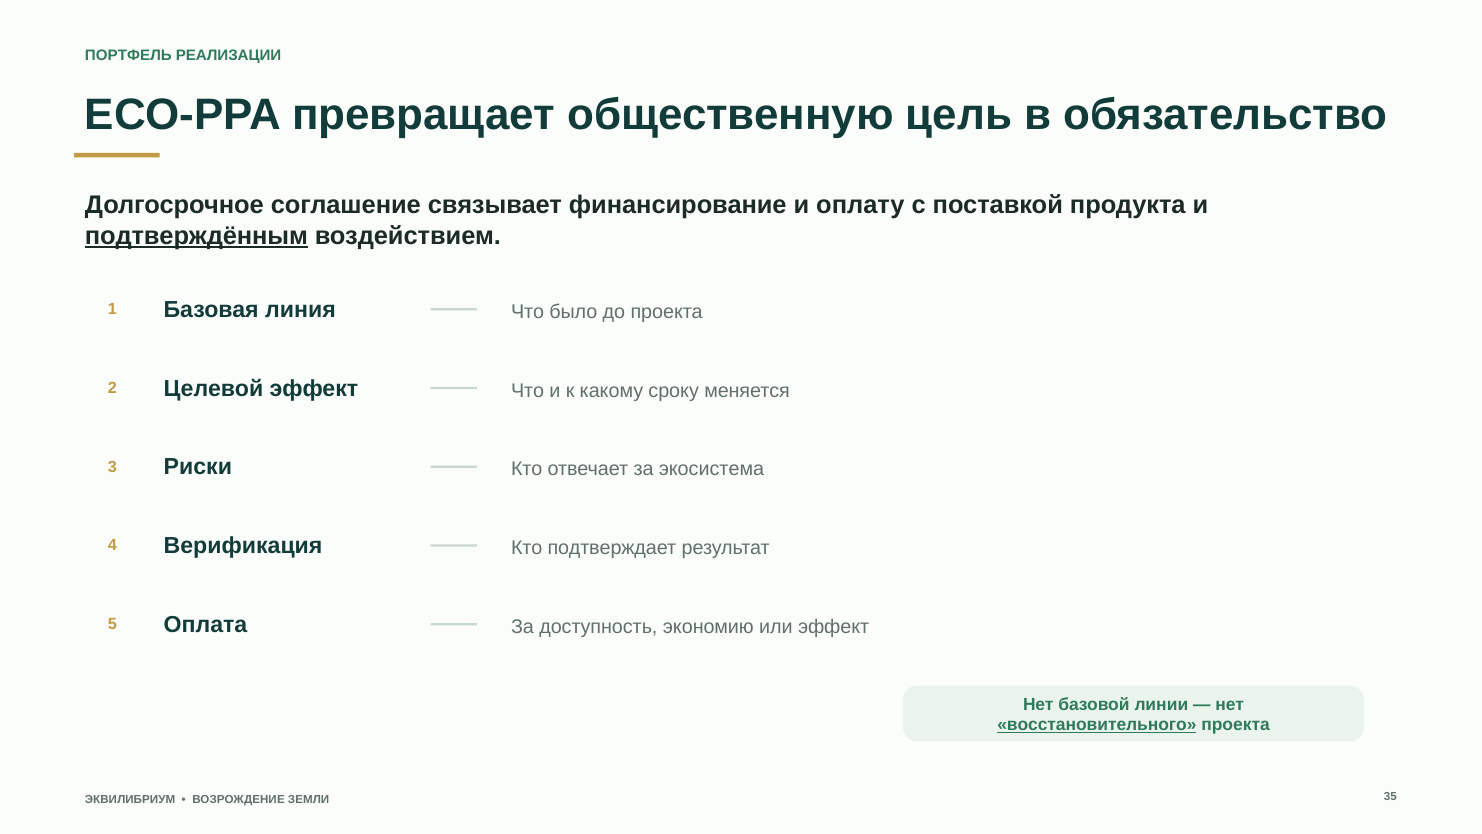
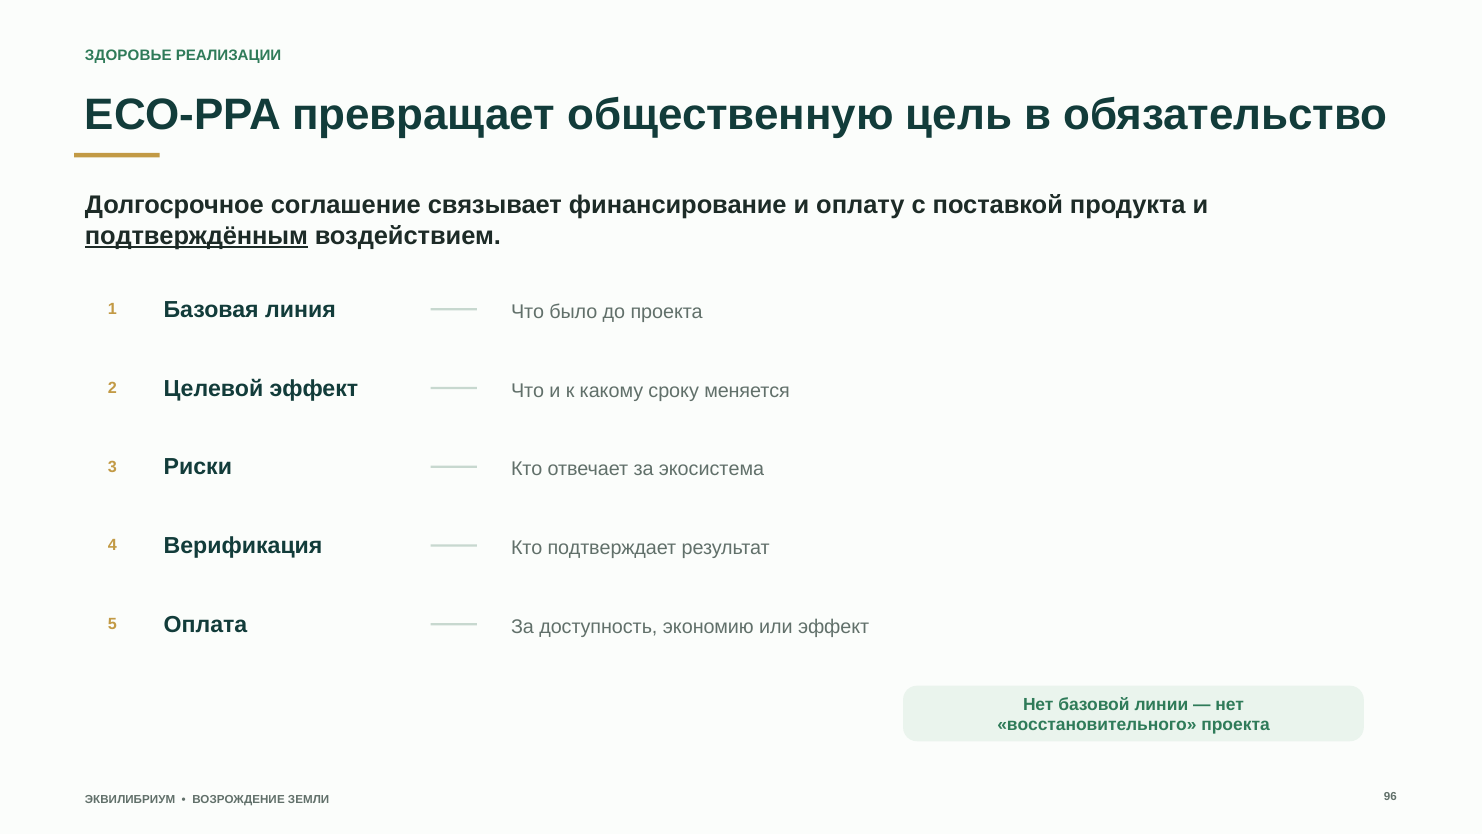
ПОРТФЕЛЬ: ПОРТФЕЛЬ -> ЗДОРОВЬЕ
восстановительного underline: present -> none
35: 35 -> 96
